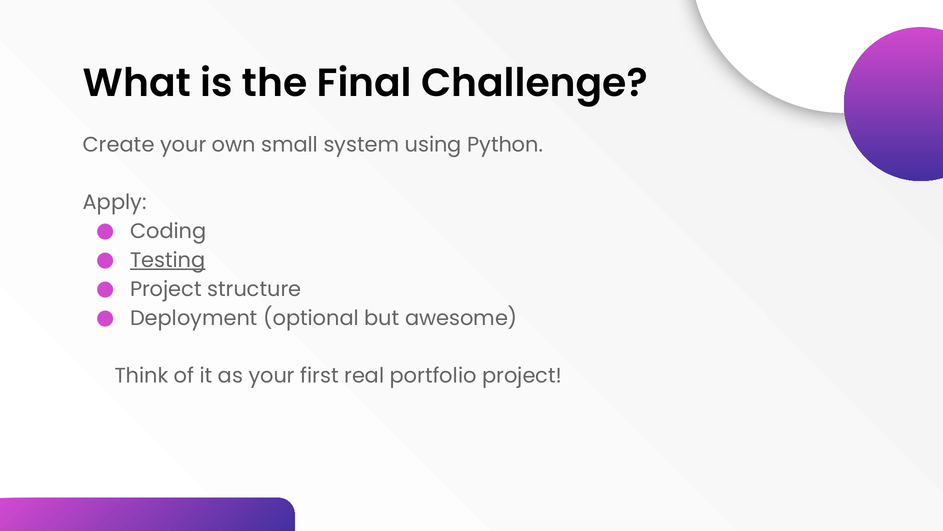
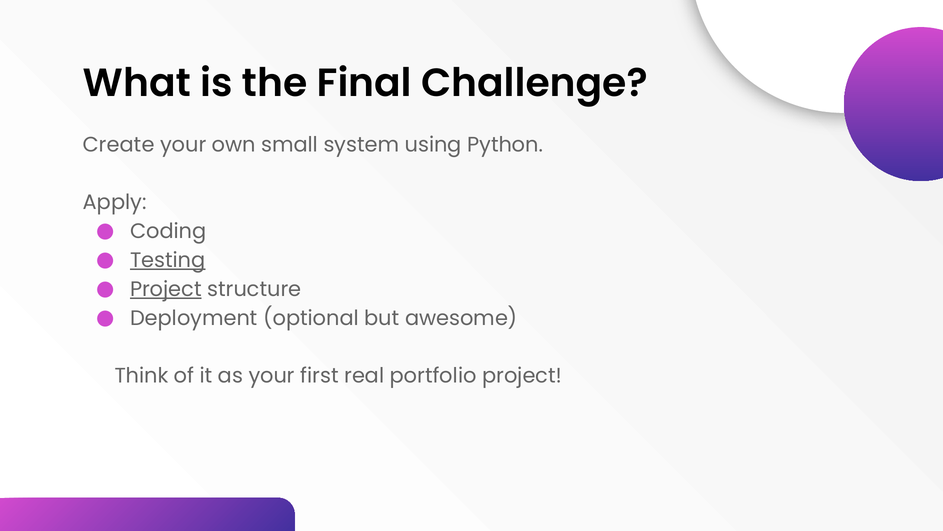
Project at (166, 289) underline: none -> present
